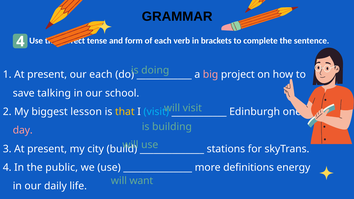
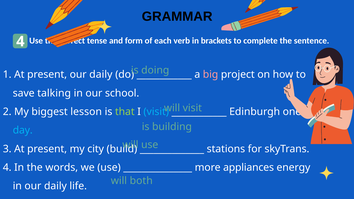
present our each: each -> daily
that at (125, 112) colour: yellow -> light green
day colour: pink -> light blue
public: public -> words
definitions: definitions -> appliances
want: want -> both
